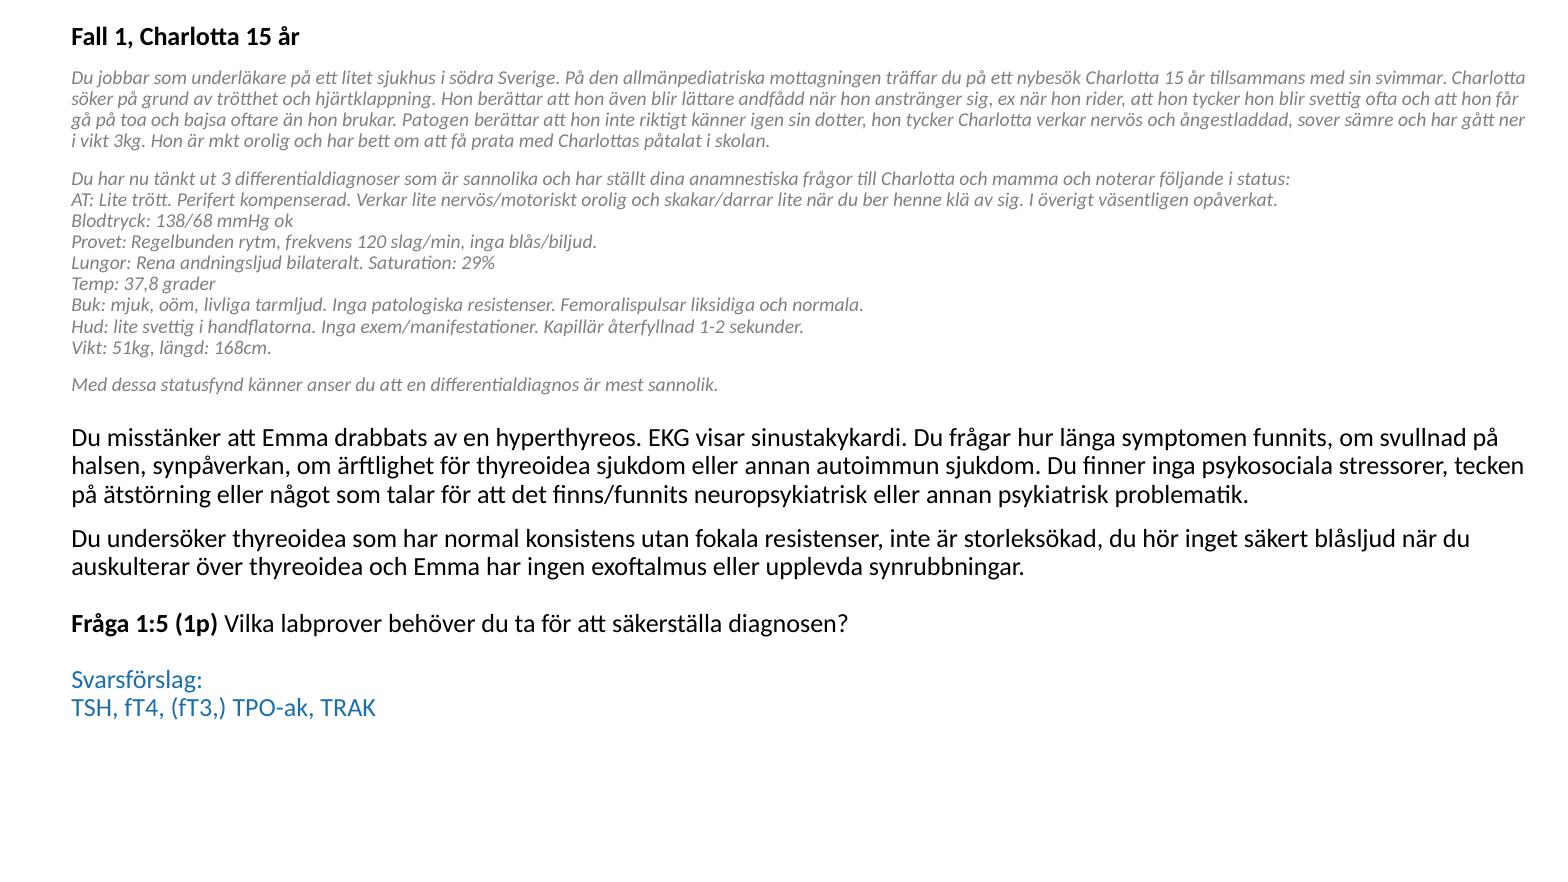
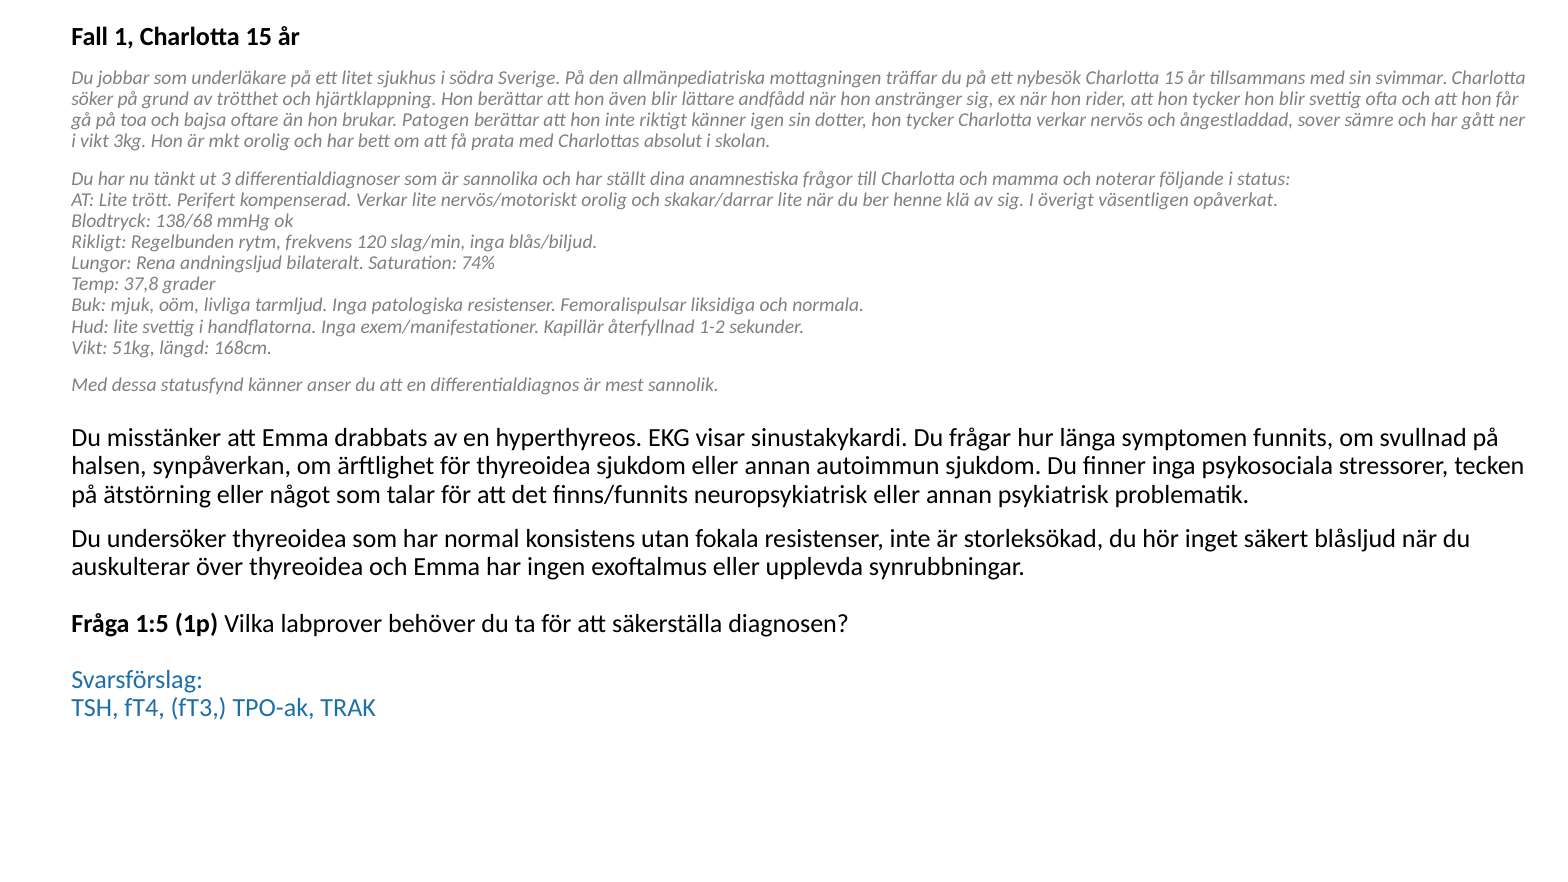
påtalat: påtalat -> absolut
Provet: Provet -> Rikligt
29%: 29% -> 74%
